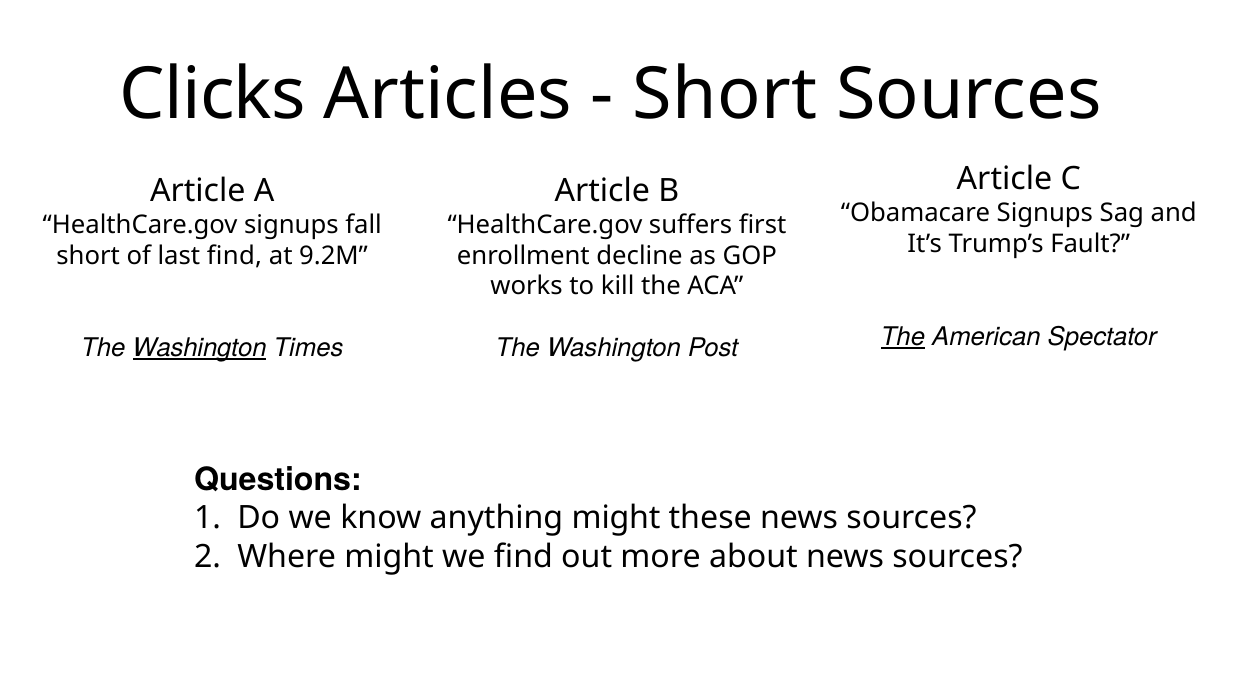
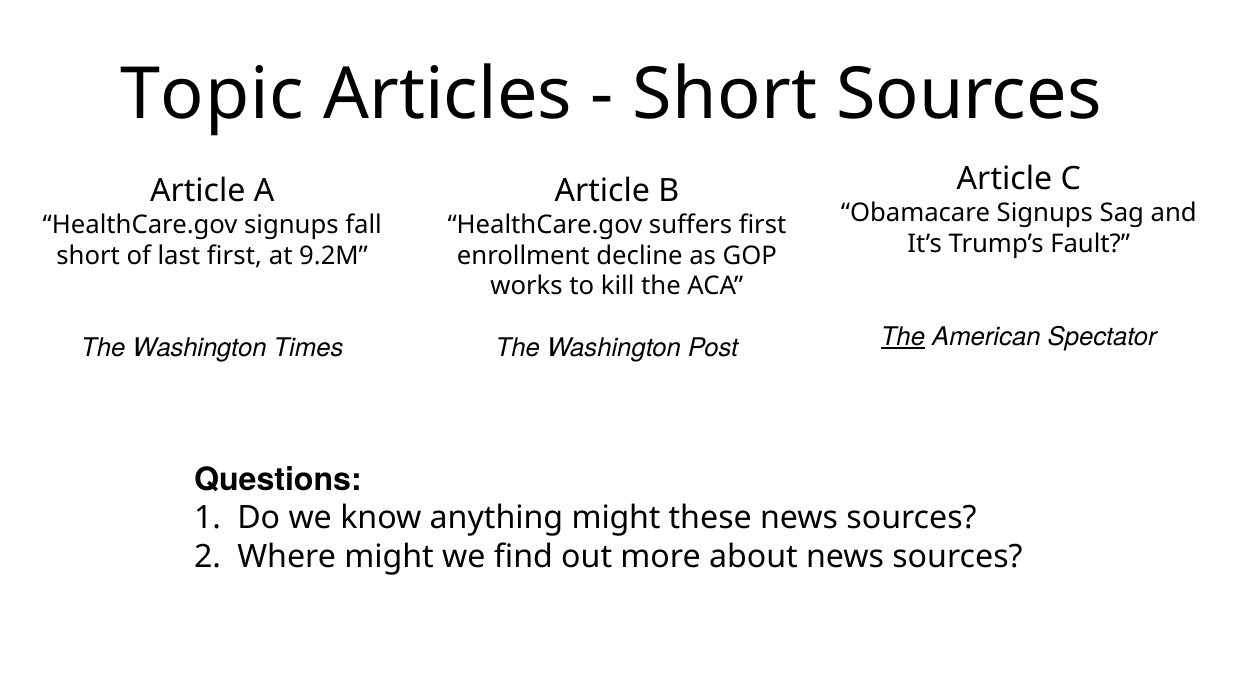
Clicks: Clicks -> Topic
last find: find -> first
Washington at (200, 348) underline: present -> none
